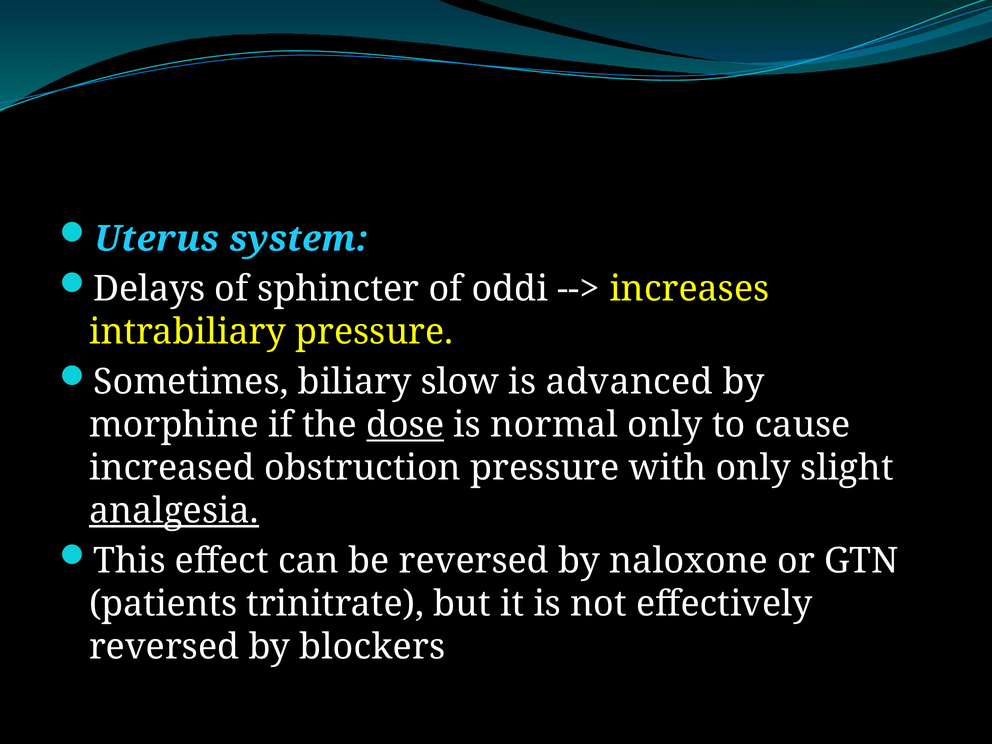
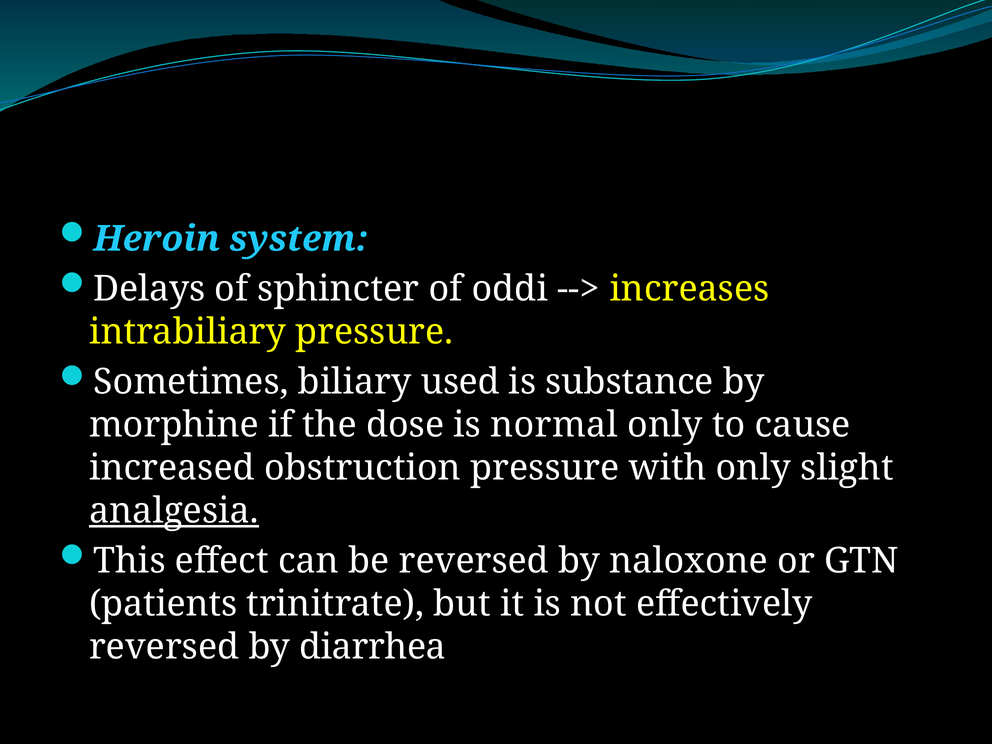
Uterus: Uterus -> Heroin
slow: slow -> used
advanced: advanced -> substance
dose underline: present -> none
blockers: blockers -> diarrhea
